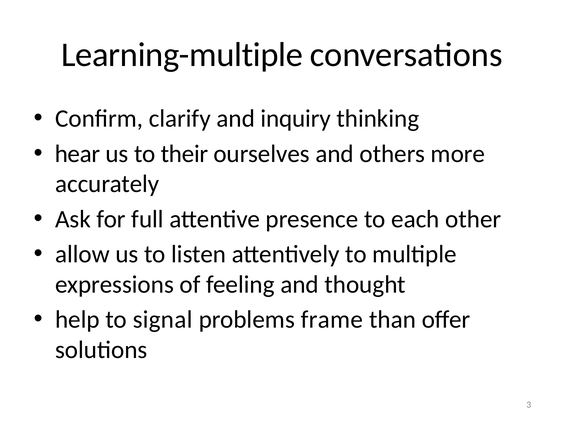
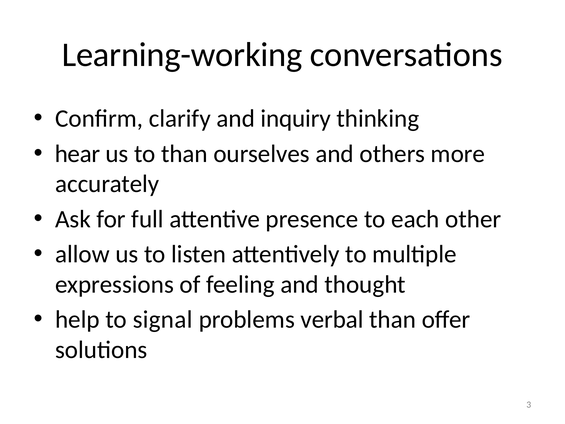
Learning-multiple: Learning-multiple -> Learning-working
to their: their -> than
frame: frame -> verbal
